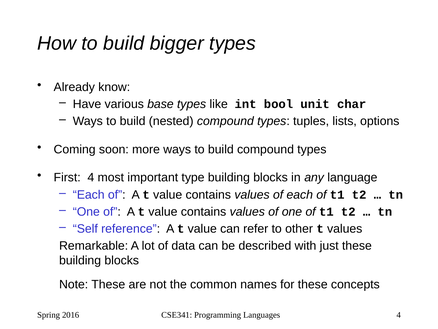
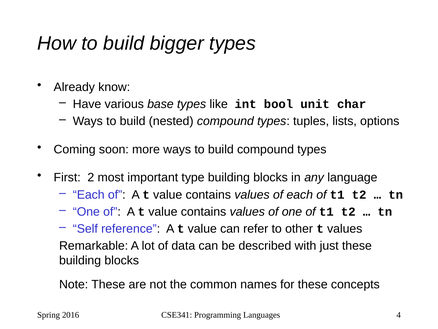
First 4: 4 -> 2
